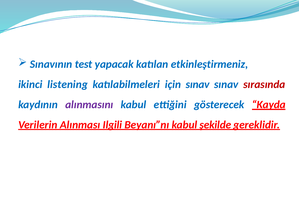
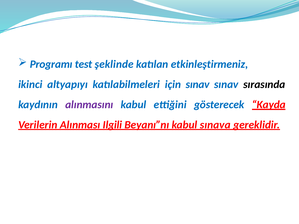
Sınavının: Sınavının -> Programı
yapacak: yapacak -> şeklinde
listening: listening -> altyapıyı
sırasında colour: red -> black
şekilde: şekilde -> sınava
